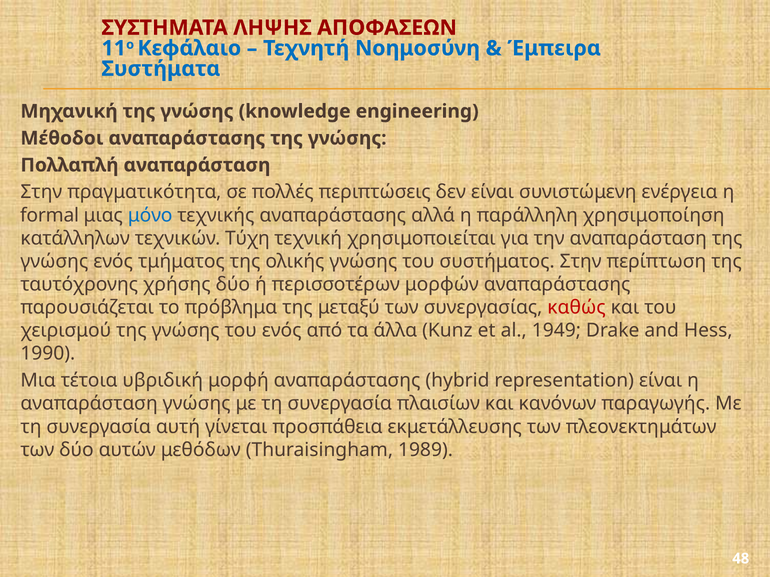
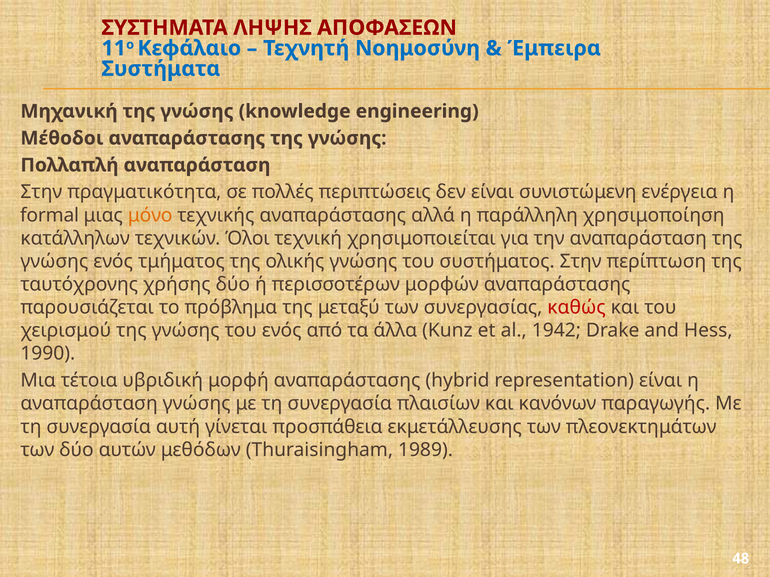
μόνο colour: blue -> orange
Τύχη: Τύχη -> Όλοι
1949: 1949 -> 1942
